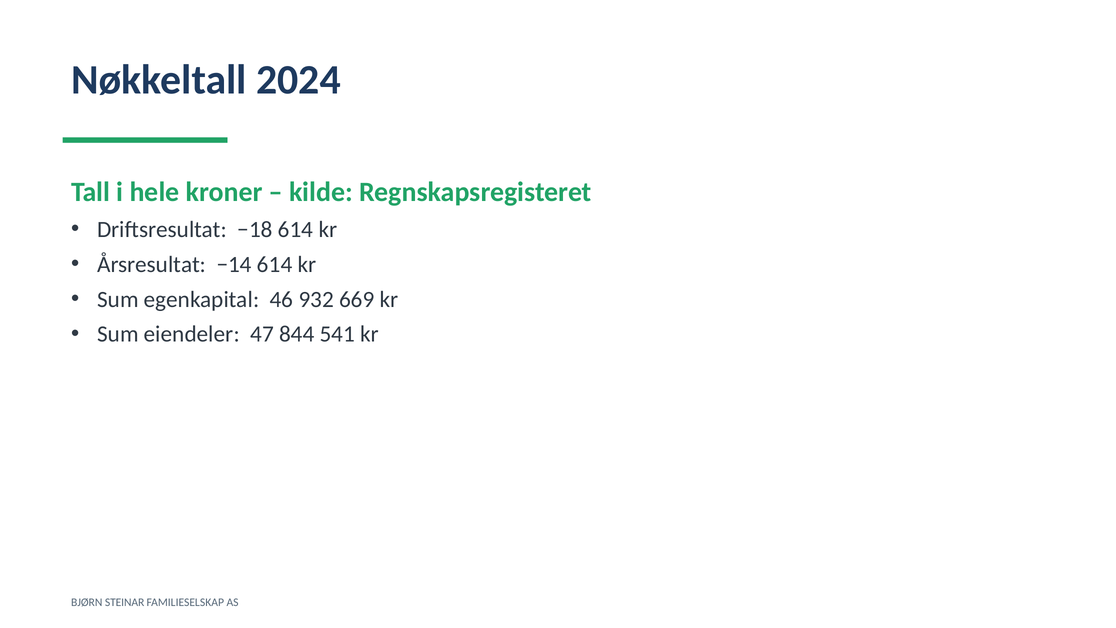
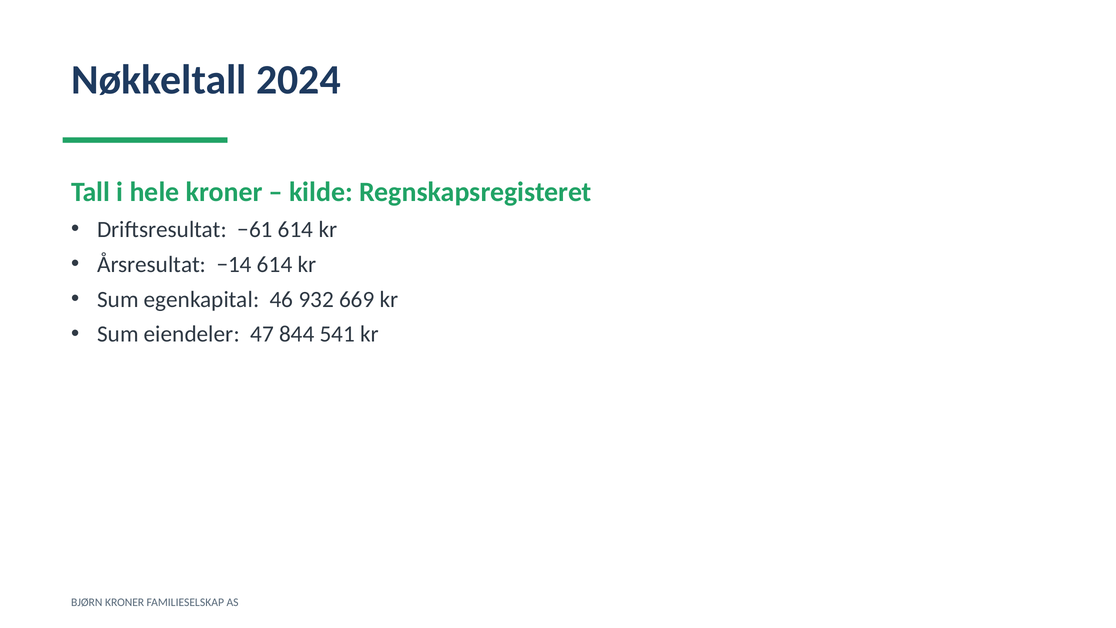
−18: −18 -> −61
BJØRN STEINAR: STEINAR -> KRONER
